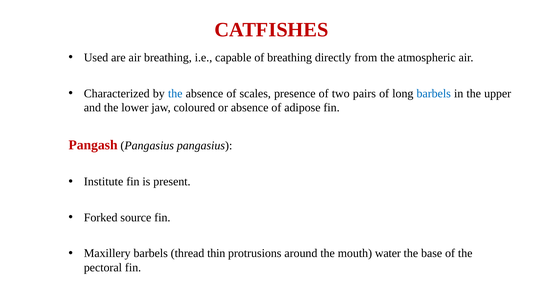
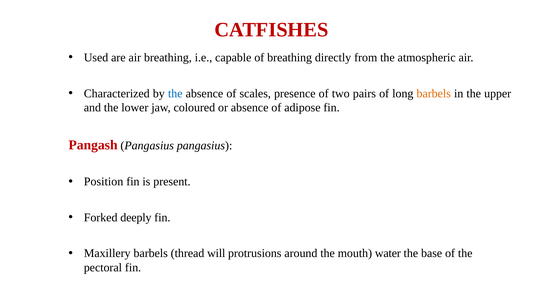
barbels at (434, 93) colour: blue -> orange
Institute: Institute -> Position
source: source -> deeply
thin: thin -> will
